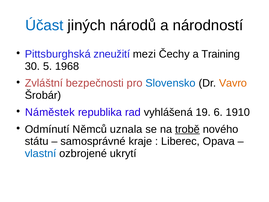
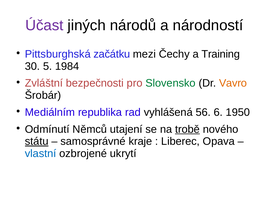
Účast colour: blue -> purple
zneužití: zneužití -> začátku
1968: 1968 -> 1984
Slovensko colour: blue -> green
Náměstek: Náměstek -> Mediálním
19: 19 -> 56
1910: 1910 -> 1950
uznala: uznala -> utajení
státu underline: none -> present
